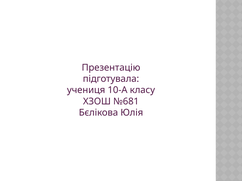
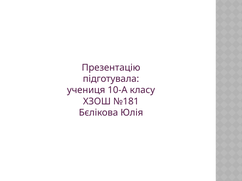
№681: №681 -> №181
